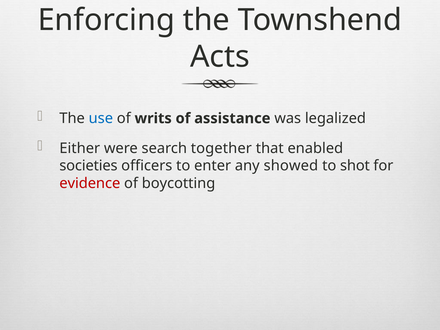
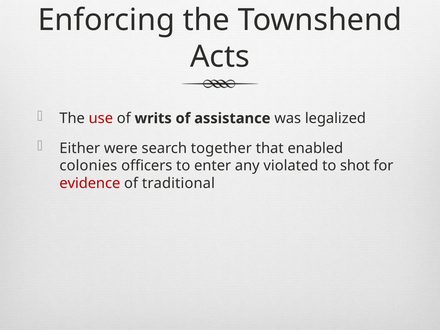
use colour: blue -> red
societies: societies -> colonies
showed: showed -> violated
boycotting: boycotting -> traditional
